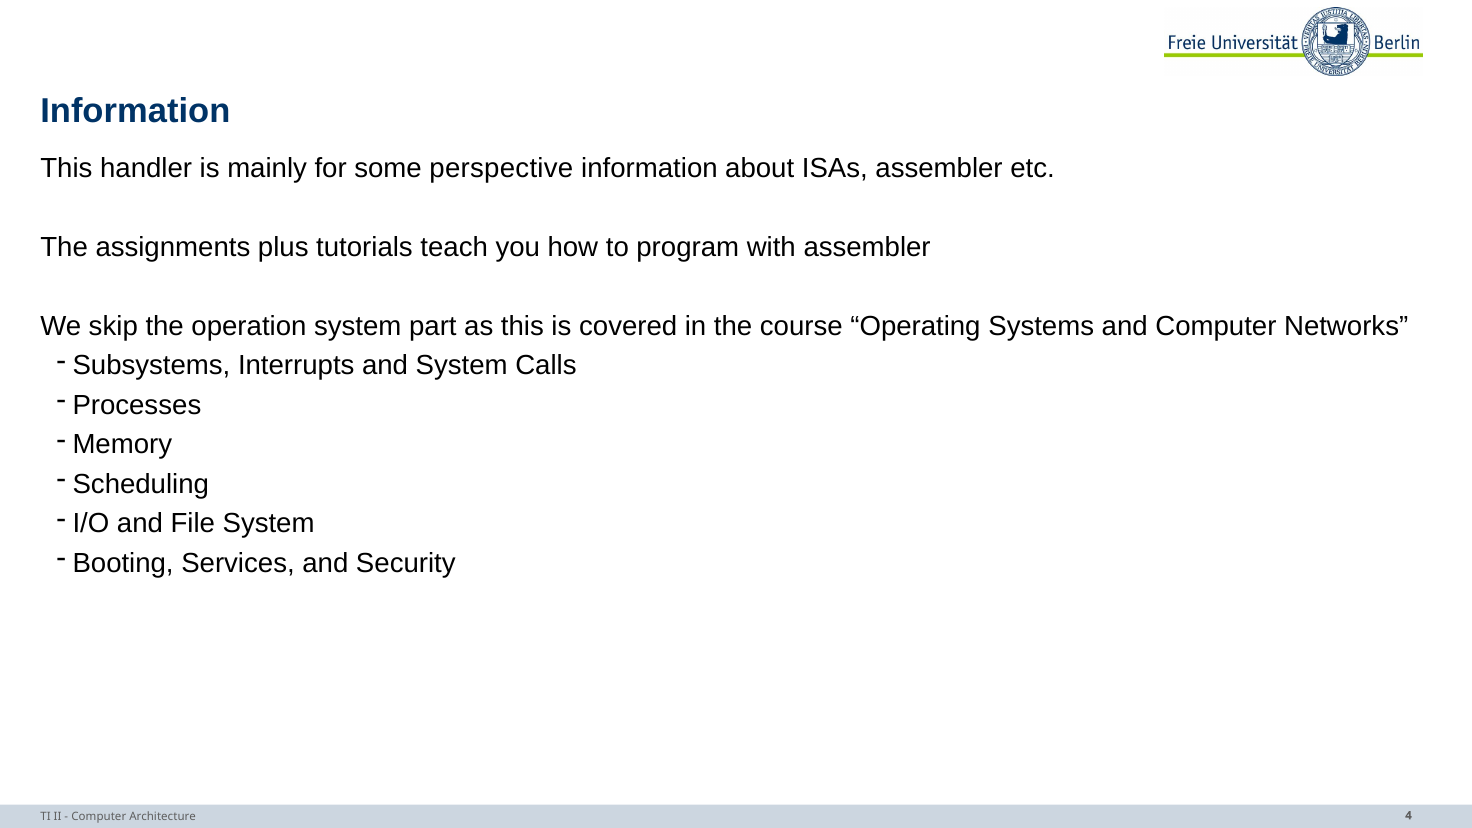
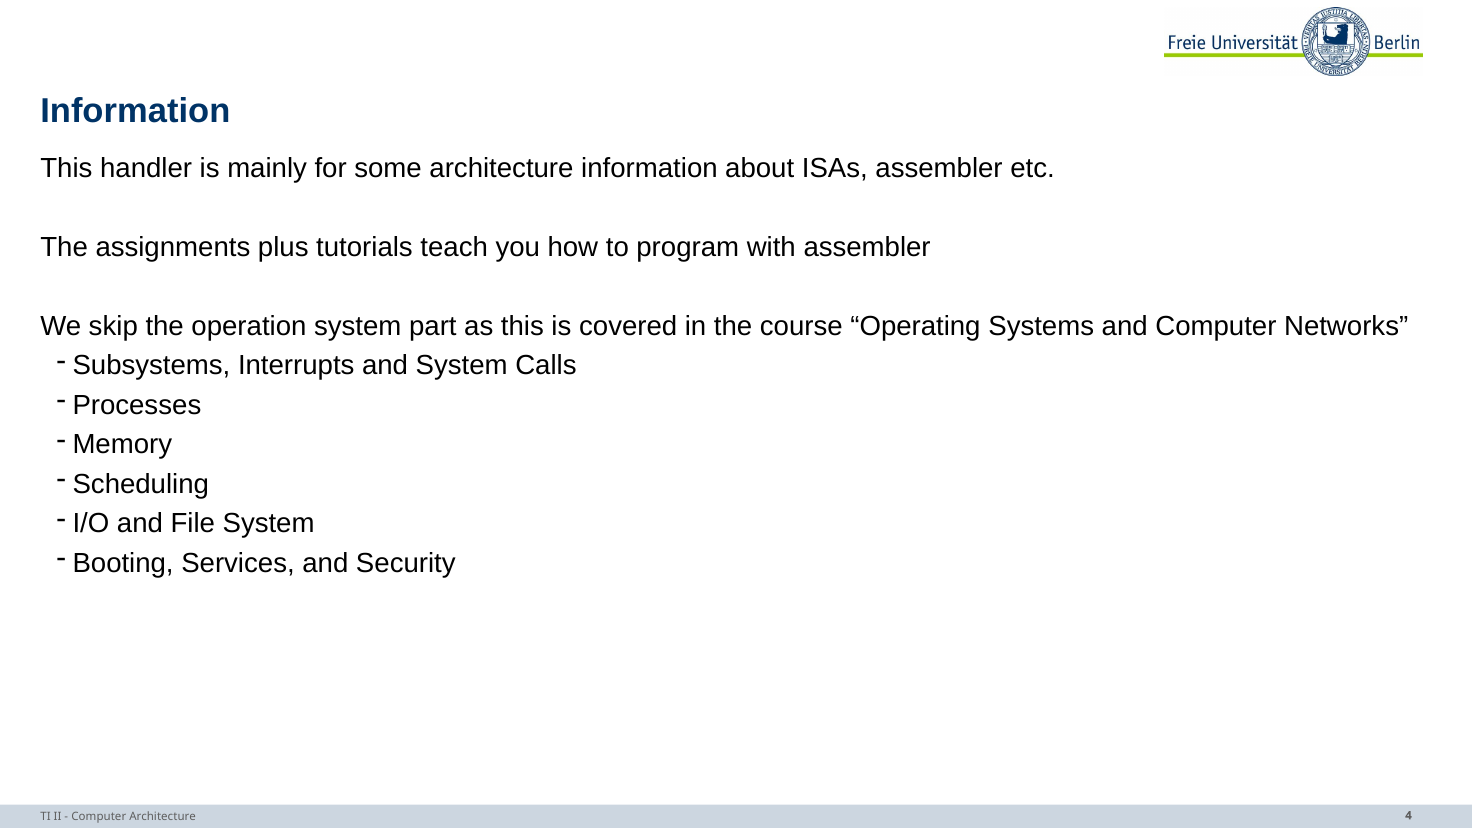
some perspective: perspective -> architecture
